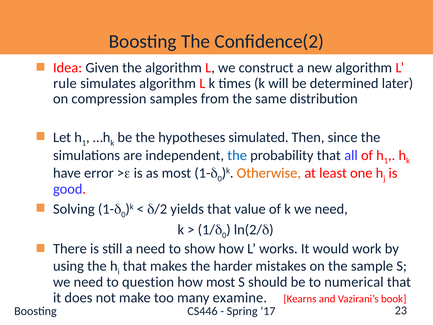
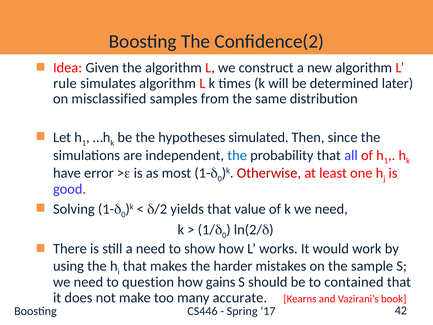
compression: compression -> misclassified
Otherwise colour: orange -> red
how most: most -> gains
numerical: numerical -> contained
examine: examine -> accurate
23: 23 -> 42
